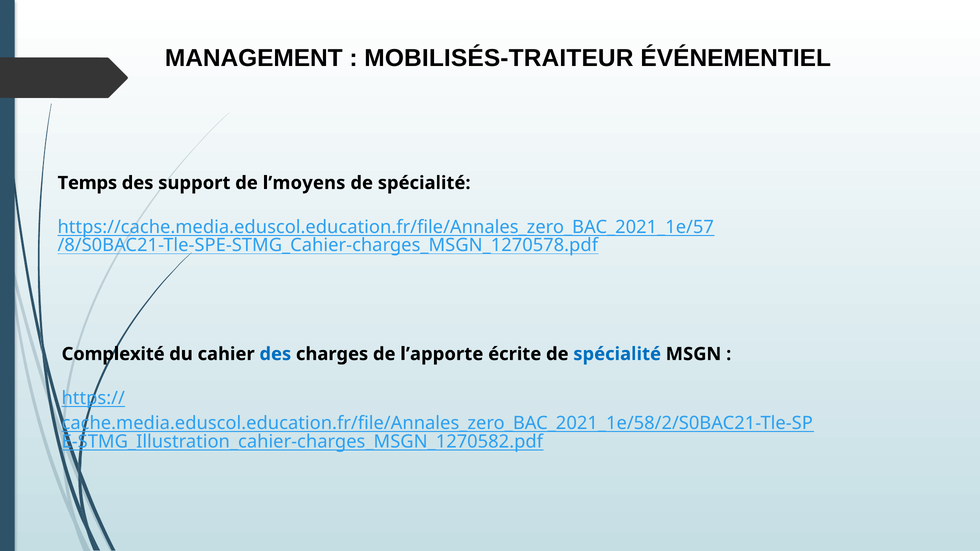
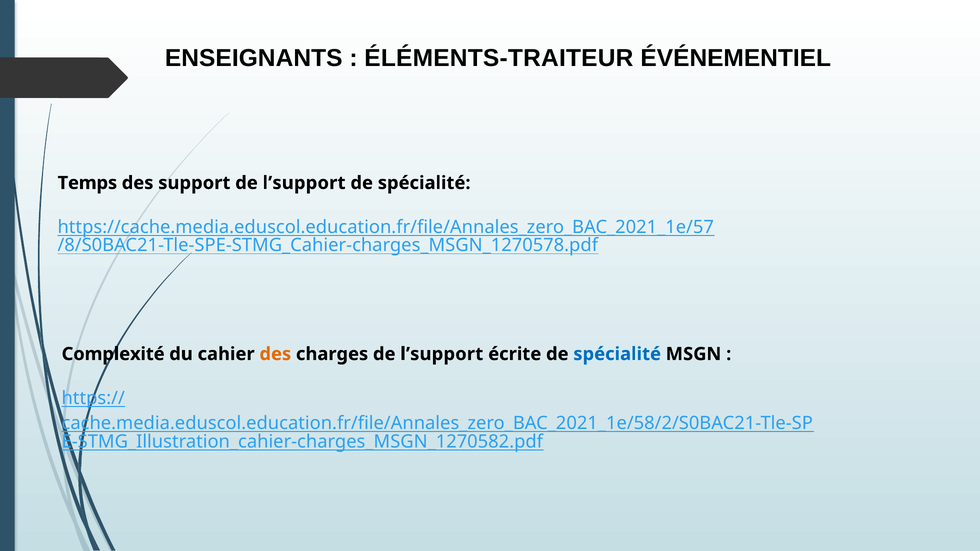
MANAGEMENT: MANAGEMENT -> ENSEIGNANTS
MOBILISÉS-TRAITEUR: MOBILISÉS-TRAITEUR -> ÉLÉMENTS-TRAITEUR
l’moyens at (304, 183): l’moyens -> l’support
des at (275, 354) colour: blue -> orange
charges de l’apporte: l’apporte -> l’support
